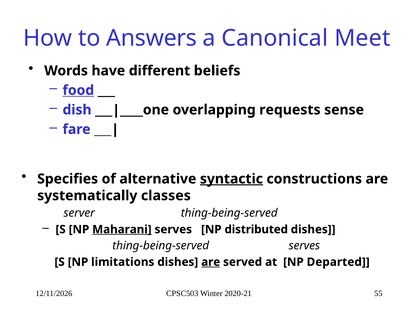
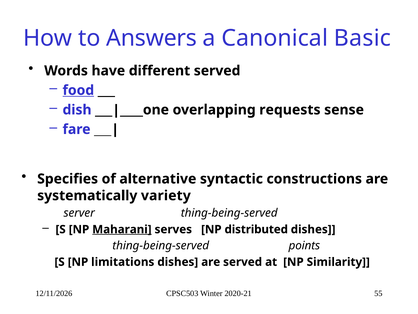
Meet: Meet -> Basic
different beliefs: beliefs -> served
syntactic underline: present -> none
classes: classes -> variety
thing-being-served serves: serves -> points
are at (211, 262) underline: present -> none
Departed: Departed -> Similarity
